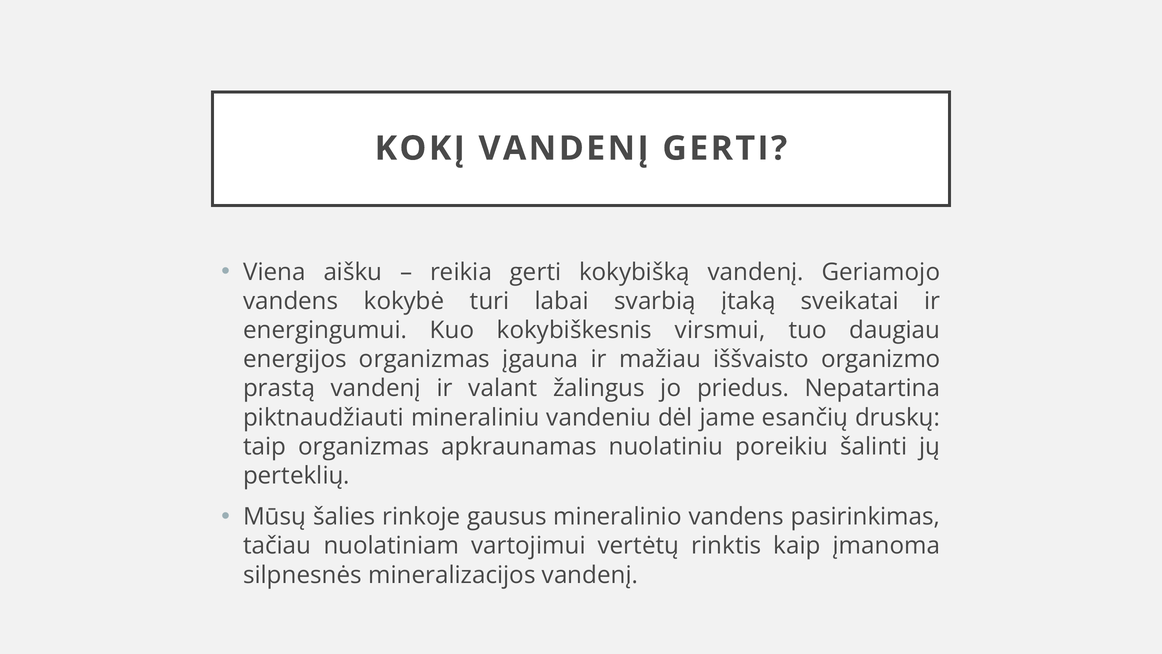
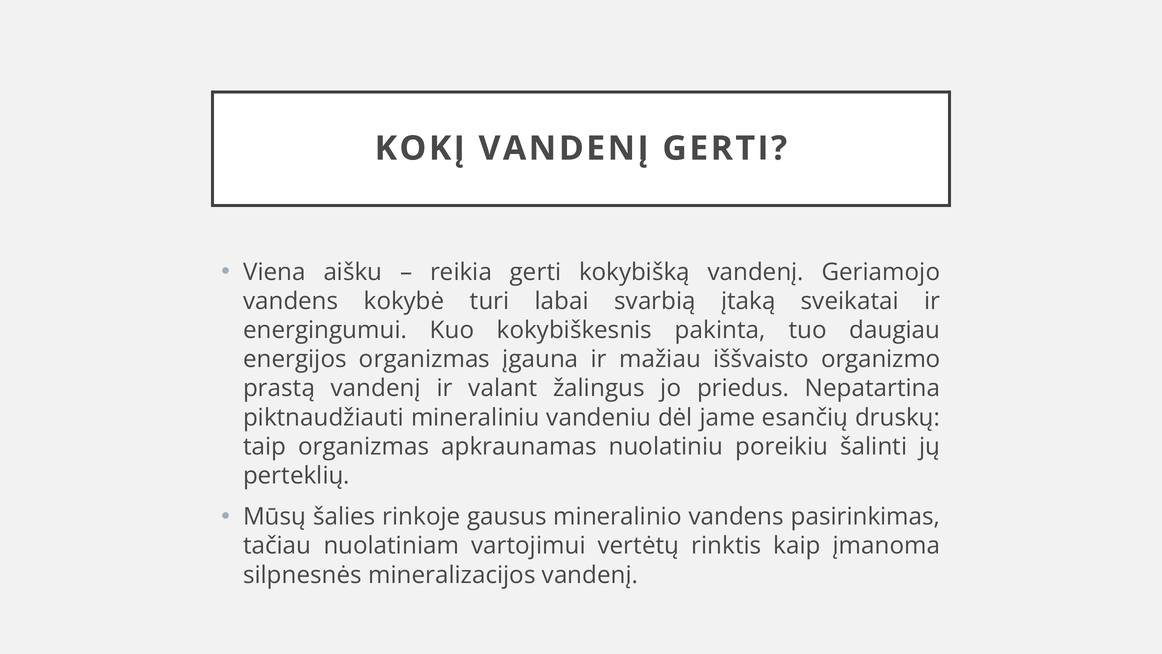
virsmui: virsmui -> pakinta
